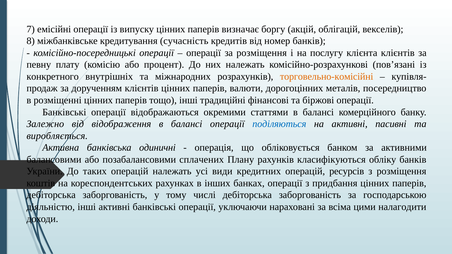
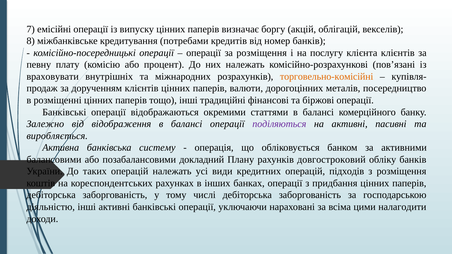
сучасність: сучасність -> потребами
конкретного: конкретного -> враховувати
поділяються colour: blue -> purple
одиничні: одиничні -> систему
сплачених: сплачених -> докладний
класифікуються: класифікуються -> довгостроковий
ресурсів: ресурсів -> підходів
